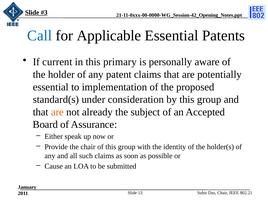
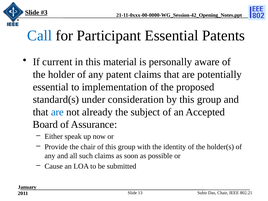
Applicable: Applicable -> Participant
primary: primary -> material
are at (57, 112) colour: orange -> blue
